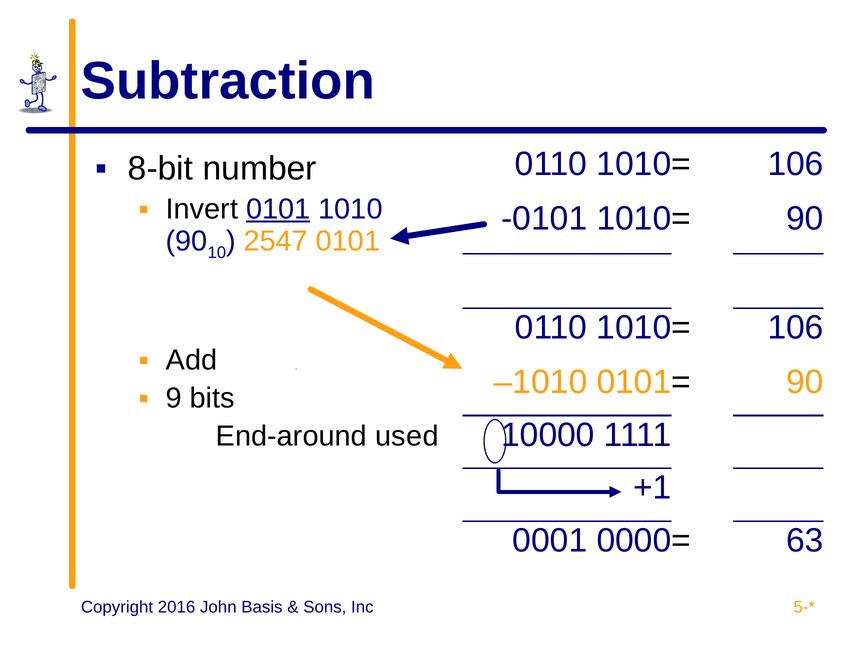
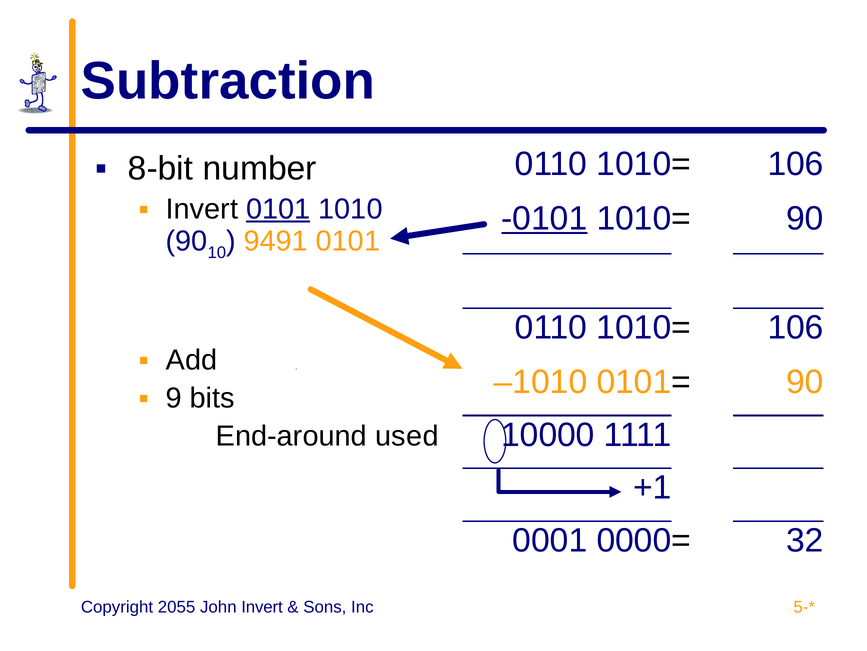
-0101 underline: none -> present
2547: 2547 -> 9491
63: 63 -> 32
2016: 2016 -> 2055
John Basis: Basis -> Invert
